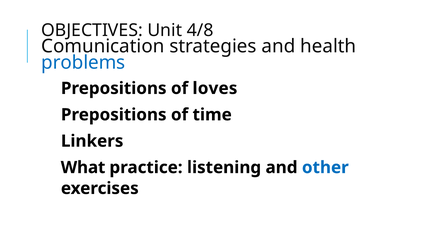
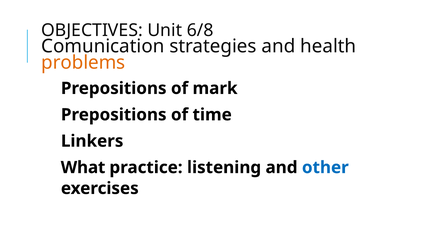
4/8: 4/8 -> 6/8
problems colour: blue -> orange
loves: loves -> mark
